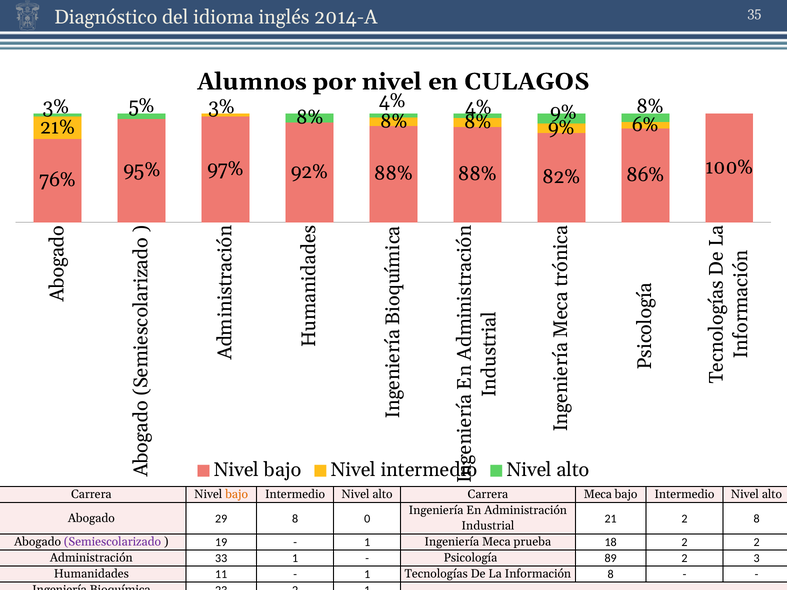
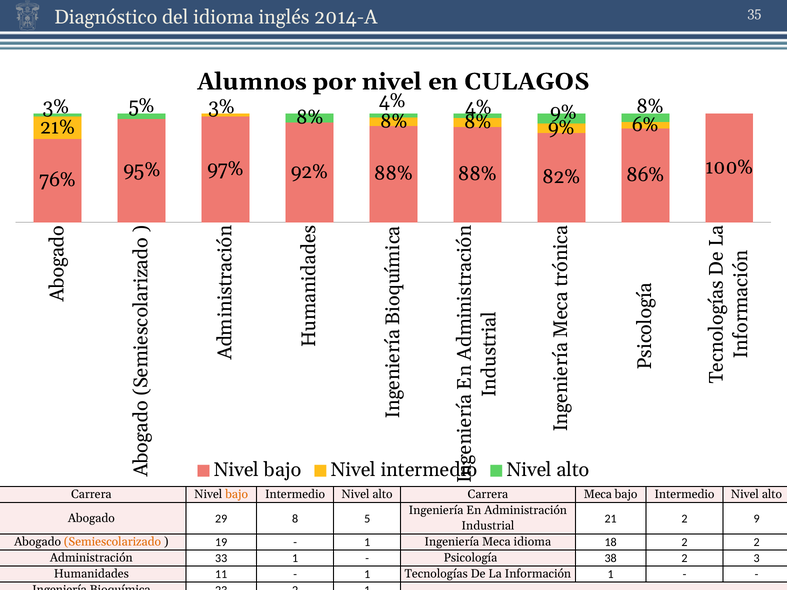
2 8: 8 -> 9
0: 0 -> 5
Semiescolarizado colour: purple -> orange
Meca prueba: prueba -> idioma
89: 89 -> 38
Información 8: 8 -> 1
